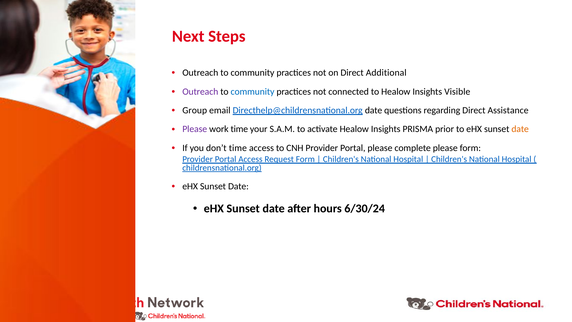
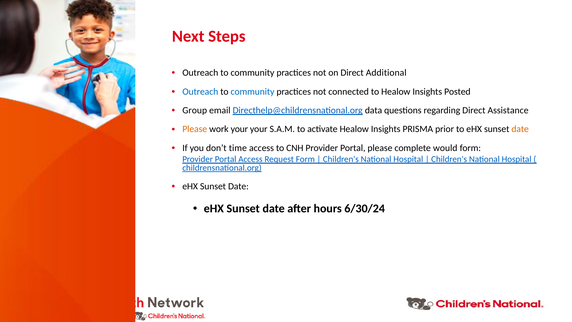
Outreach at (200, 91) colour: purple -> blue
Visible: Visible -> Posted
Directhelp@childrensnational.org date: date -> data
Please at (195, 129) colour: purple -> orange
work time: time -> your
complete please: please -> would
